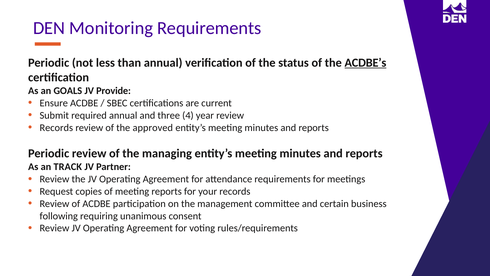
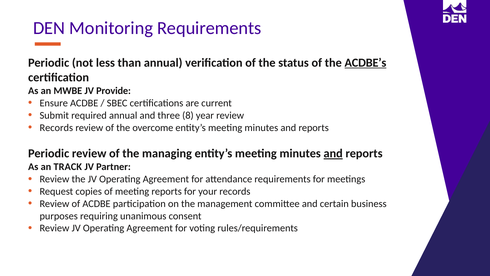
GOALS: GOALS -> MWBE
4: 4 -> 8
approved: approved -> overcome
and at (333, 153) underline: none -> present
following: following -> purposes
